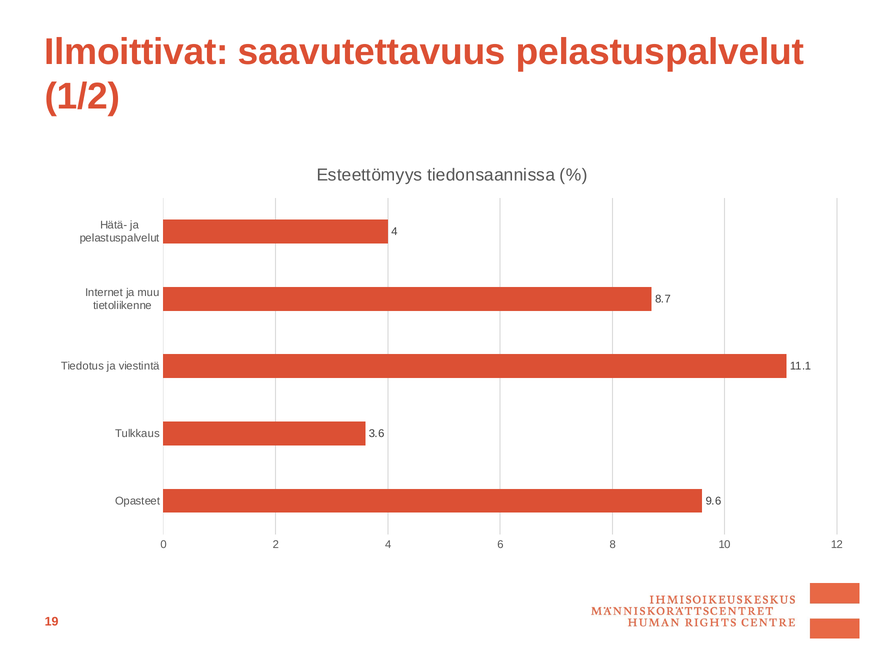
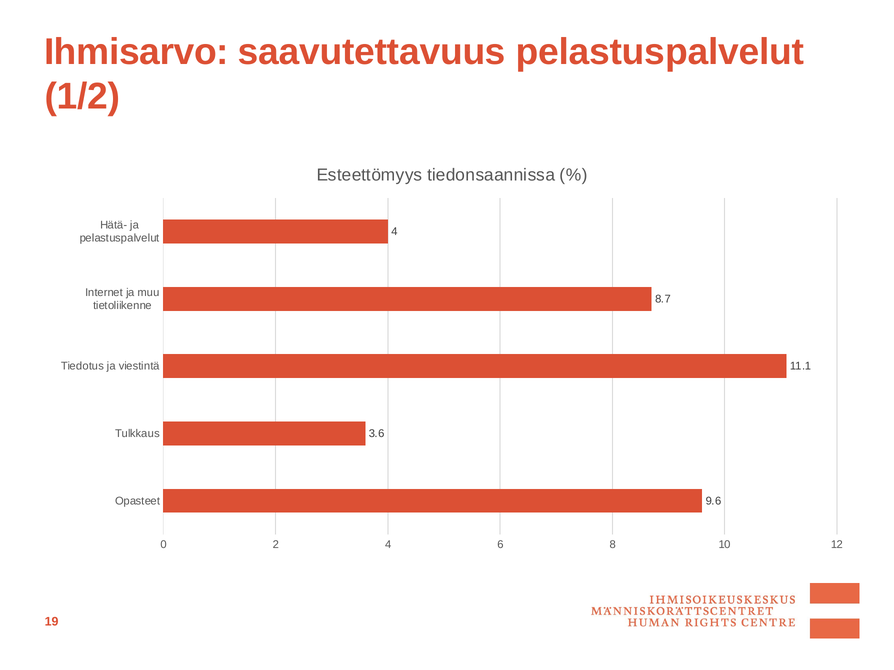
Ilmoittivat: Ilmoittivat -> Ihmisarvo
